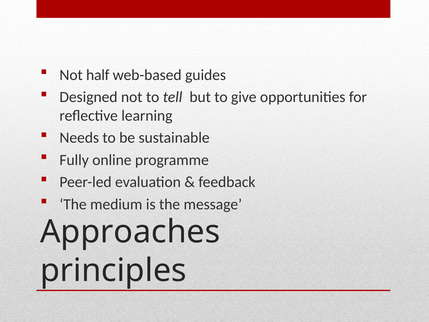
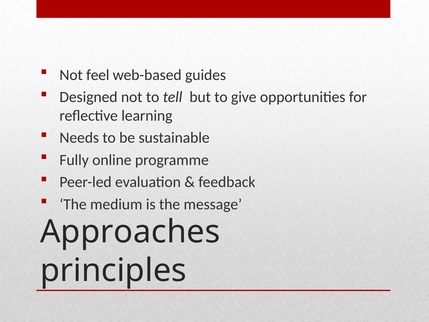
half: half -> feel
